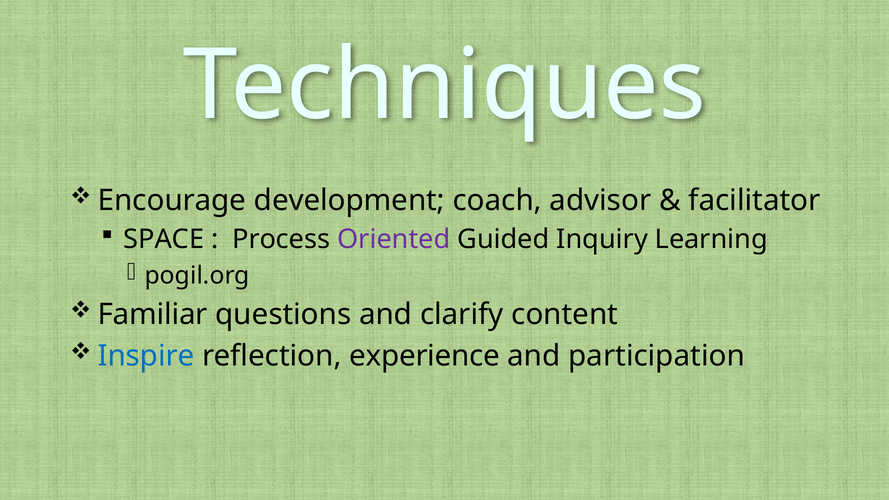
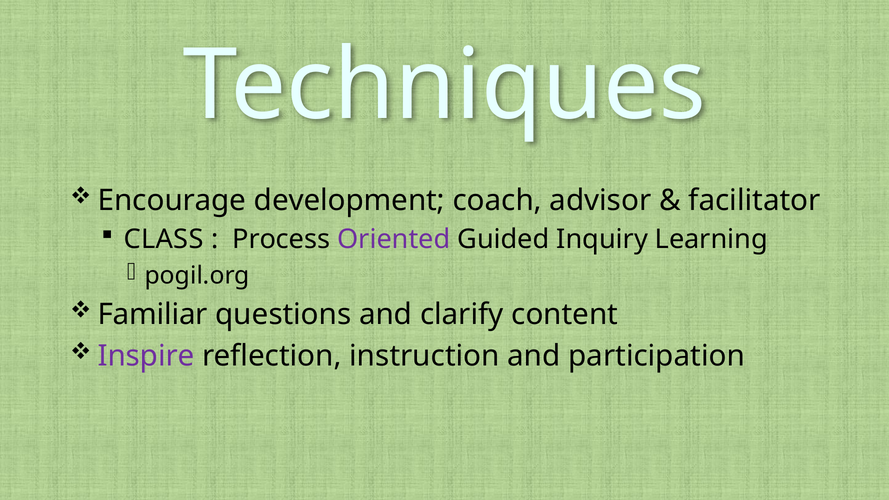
SPACE: SPACE -> CLASS
Inspire colour: blue -> purple
experience: experience -> instruction
